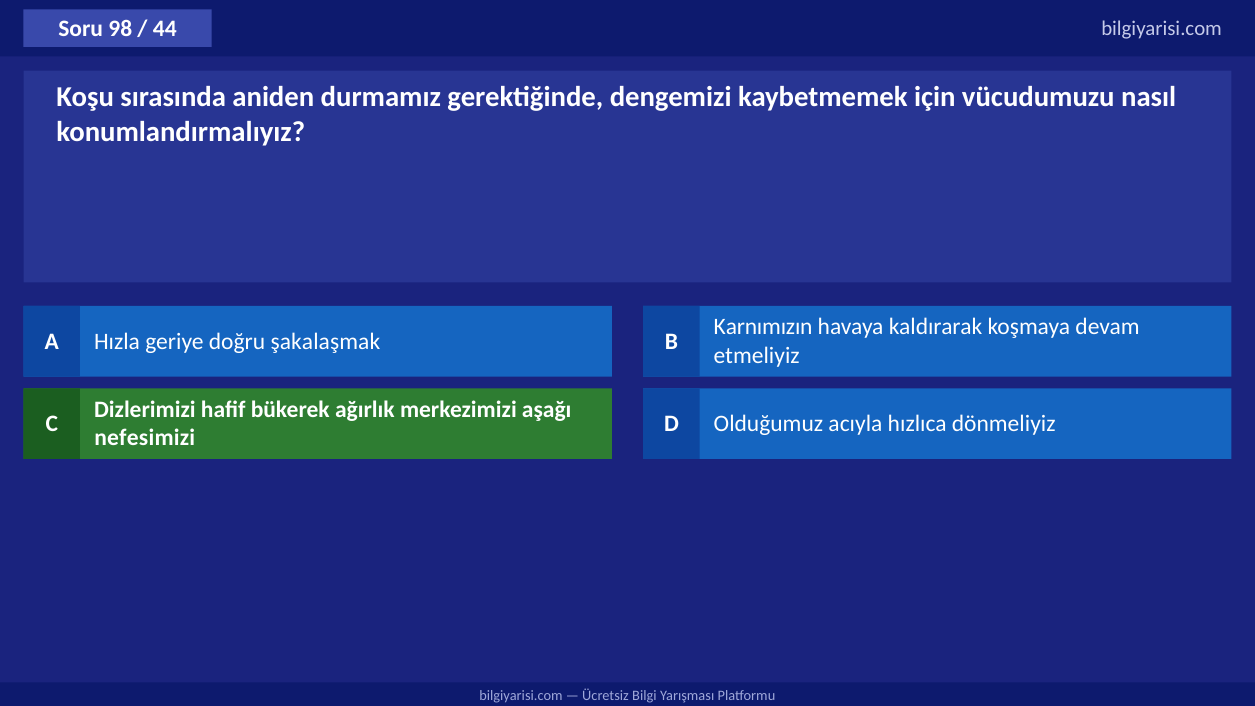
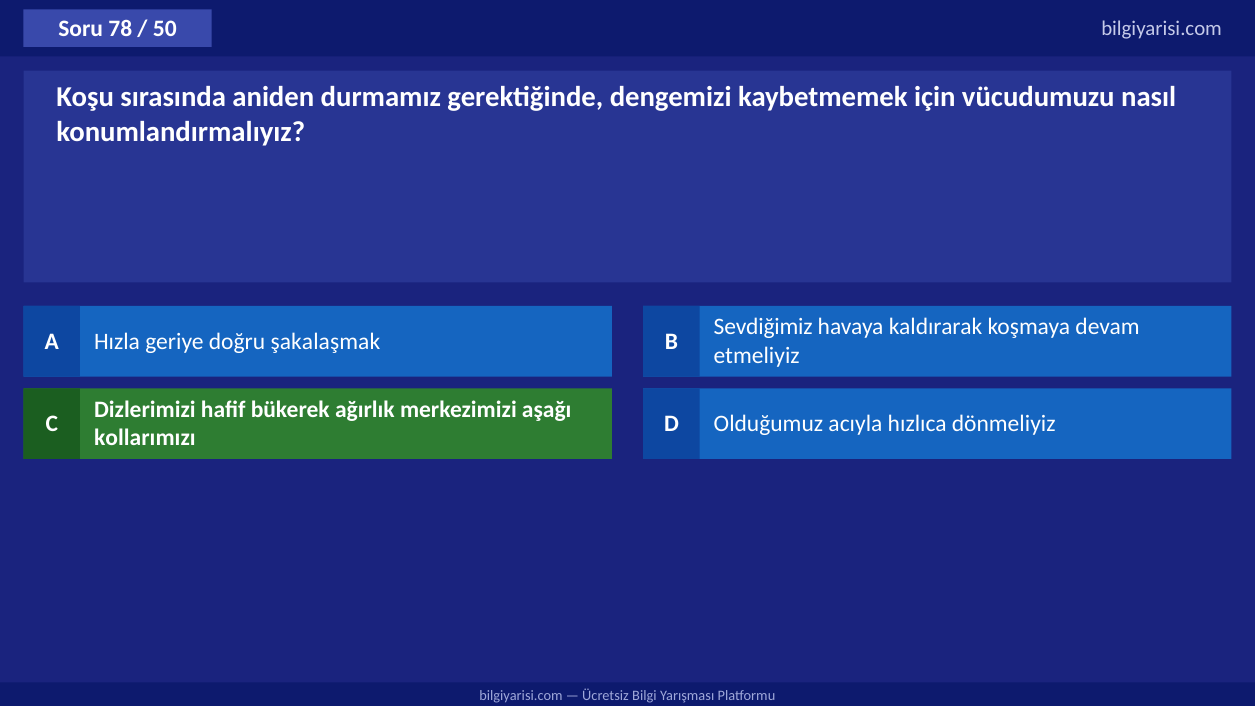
98: 98 -> 78
44: 44 -> 50
Karnımızın: Karnımızın -> Sevdiğimiz
nefesimizi: nefesimizi -> kollarımızı
